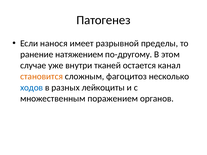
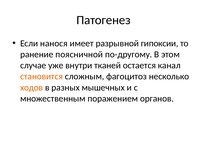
пределы: пределы -> гипоксии
натяжением: натяжением -> поясничной
ходов colour: blue -> orange
лейкоциты: лейкоциты -> мышечных
